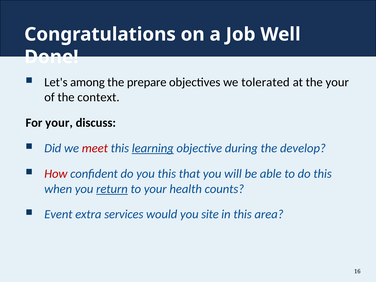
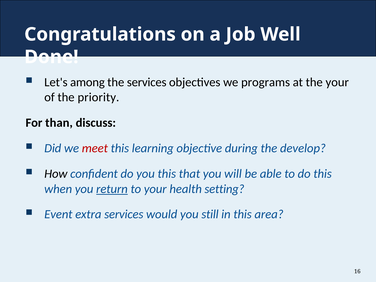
the prepare: prepare -> services
tolerated: tolerated -> programs
context: context -> priority
For your: your -> than
learning underline: present -> none
How colour: red -> black
counts: counts -> setting
site: site -> still
